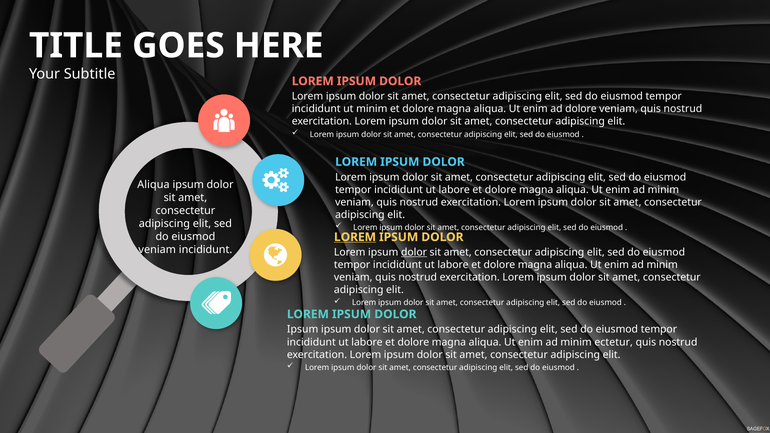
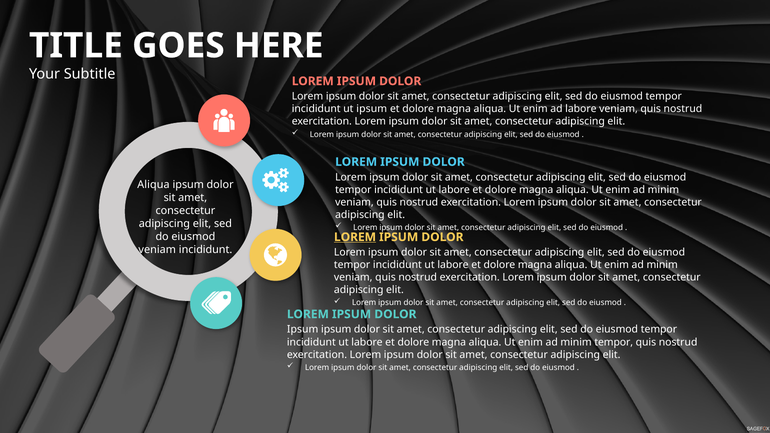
ut minim: minim -> ipsum
ad dolore: dolore -> labore
dolor at (414, 252) underline: present -> none
minim ectetur: ectetur -> tempor
